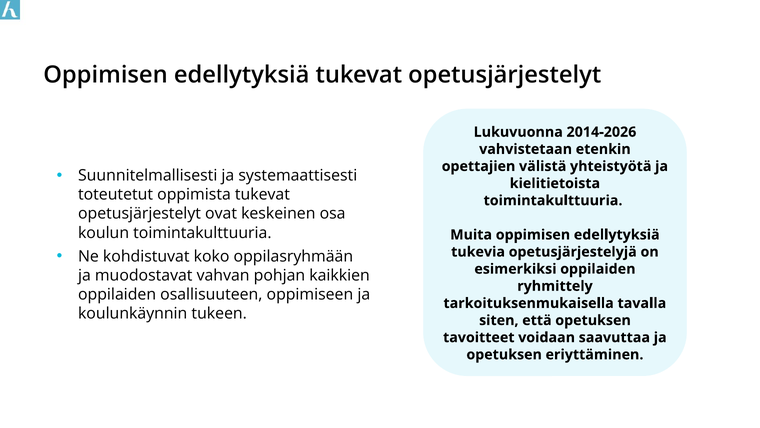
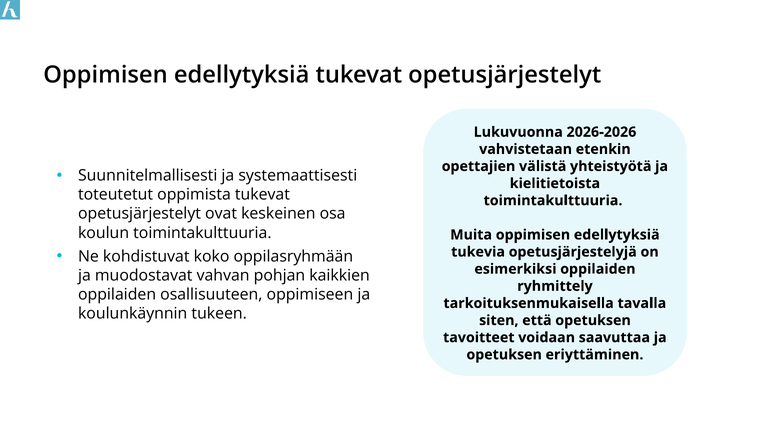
2014-2026: 2014-2026 -> 2026-2026
